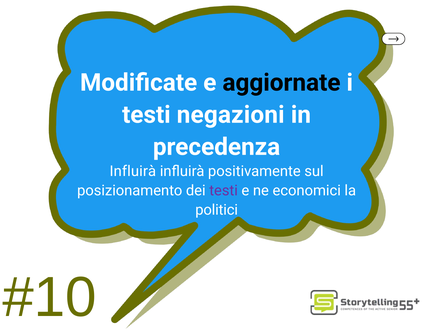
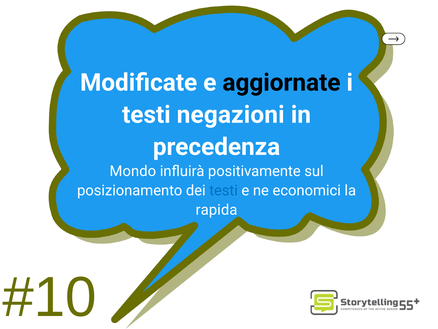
Influirà at (133, 171): Influirà -> Mondo
testi at (224, 190) colour: purple -> blue
politici: politici -> rapida
